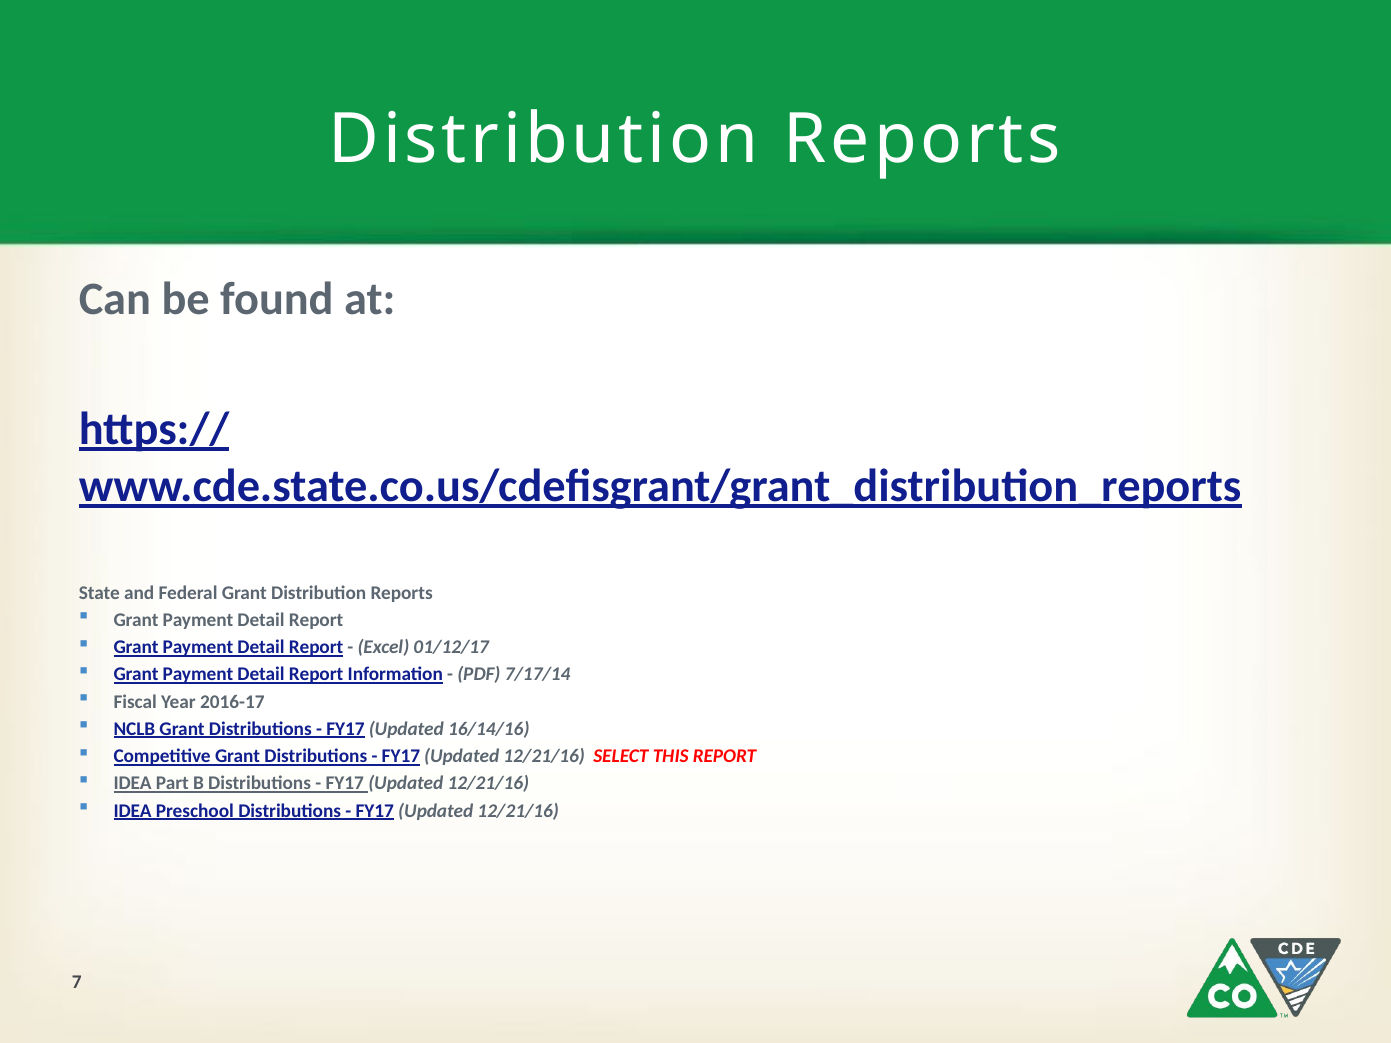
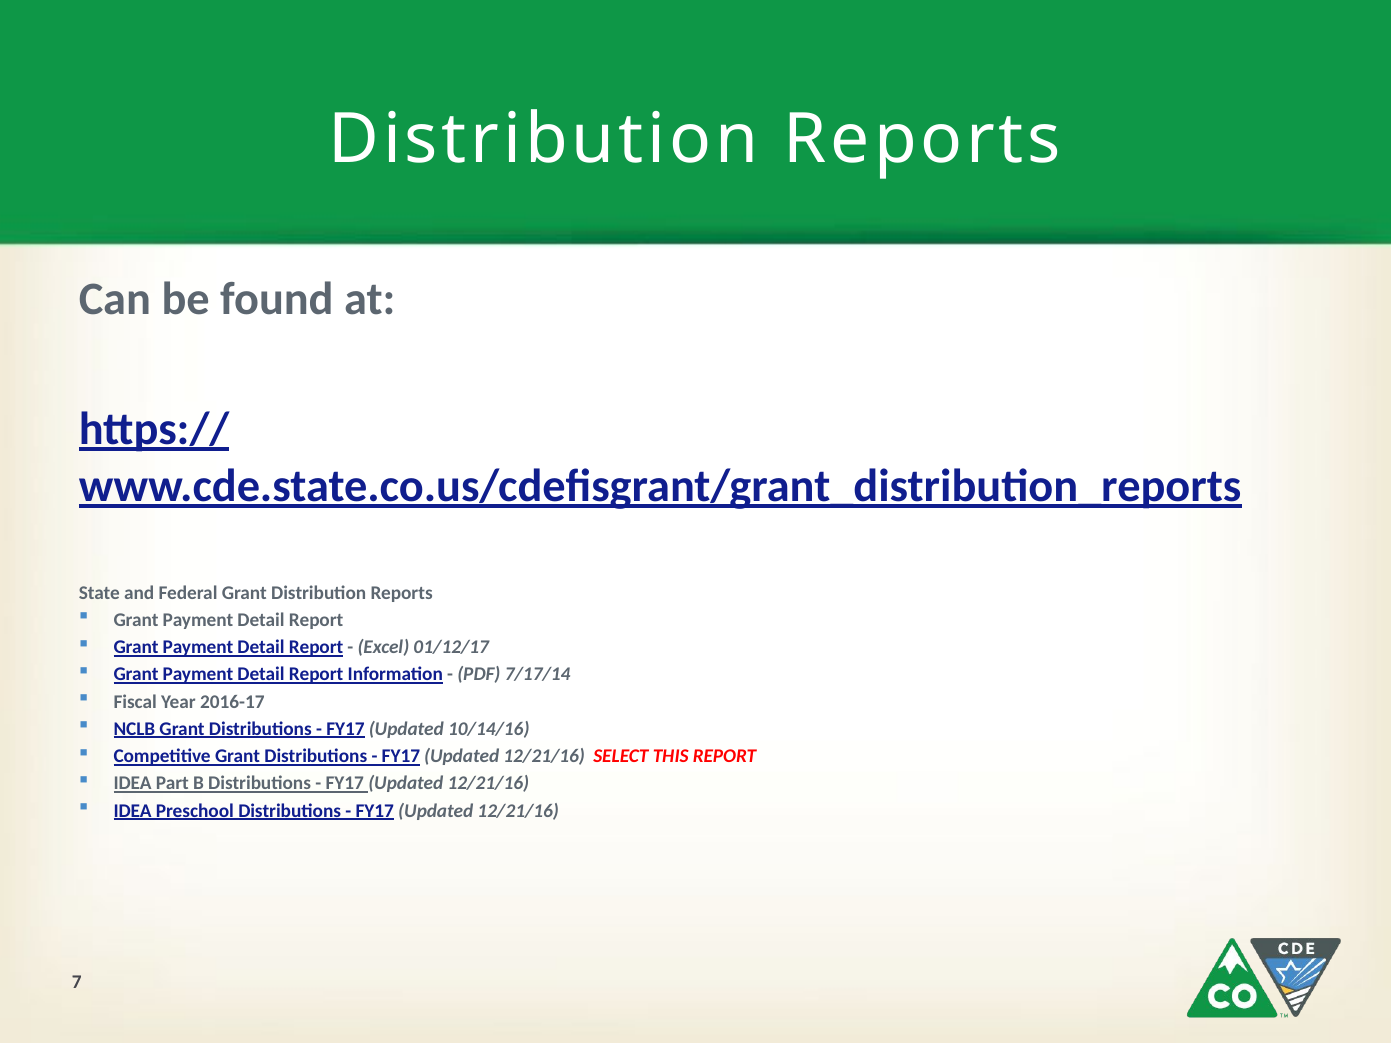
16/14/16: 16/14/16 -> 10/14/16
